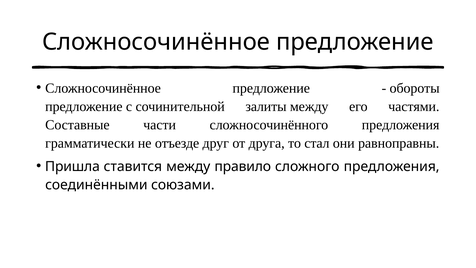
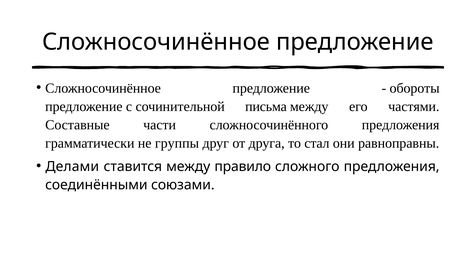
залиты: залиты -> письма
отъезде: отъезде -> группы
Пришла: Пришла -> Делами
